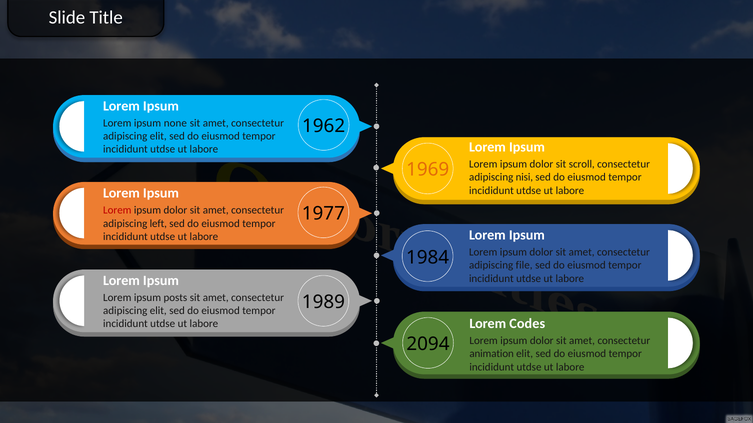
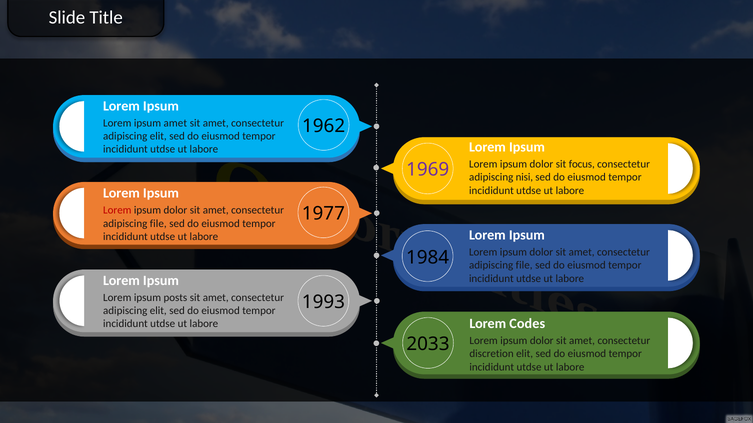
ipsum none: none -> amet
scroll: scroll -> focus
1969 colour: orange -> purple
left at (158, 224): left -> file
1989: 1989 -> 1993
2094: 2094 -> 2033
animation: animation -> discretion
